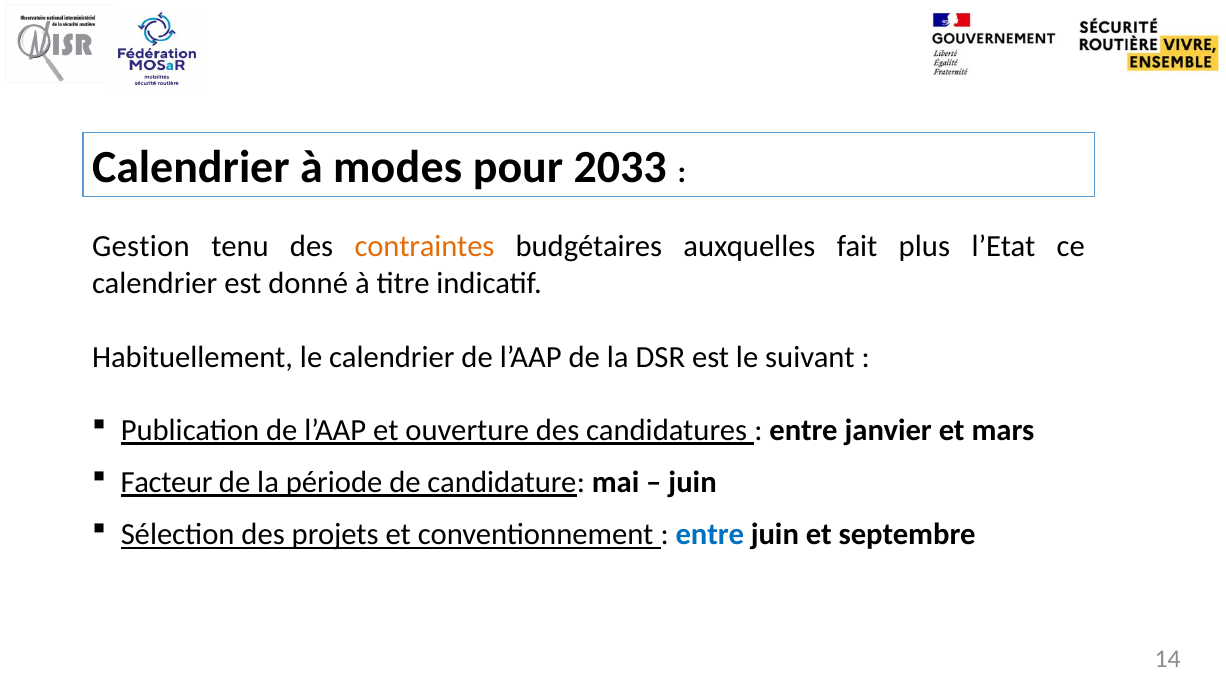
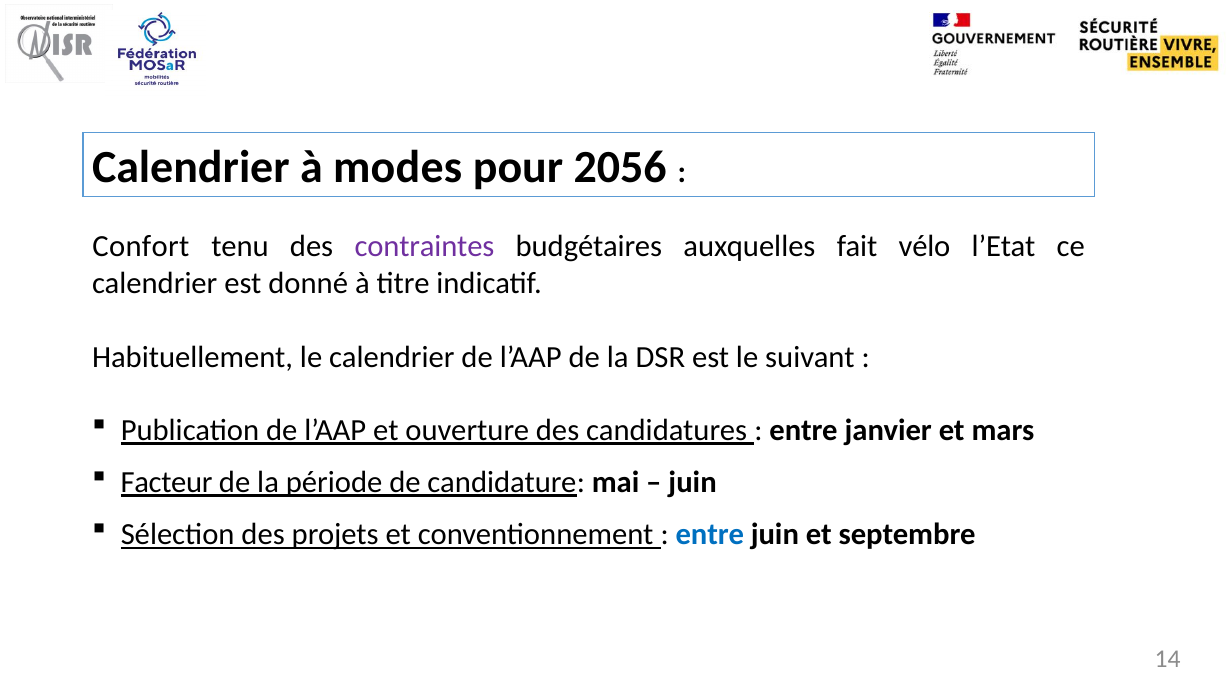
2033: 2033 -> 2056
Gestion: Gestion -> Confort
contraintes colour: orange -> purple
plus: plus -> vélo
